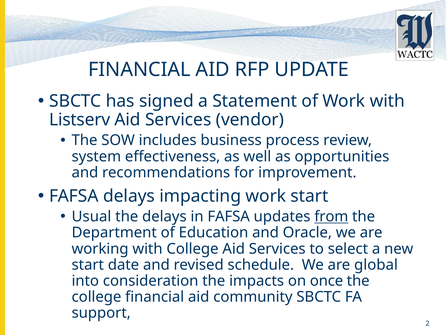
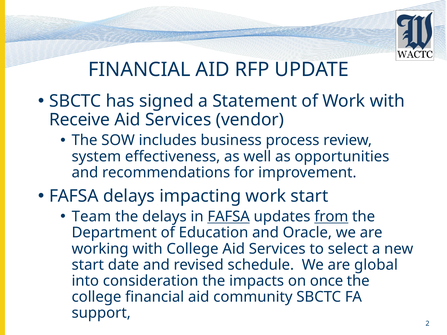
Listserv: Listserv -> Receive
Usual: Usual -> Team
FAFSA at (229, 217) underline: none -> present
